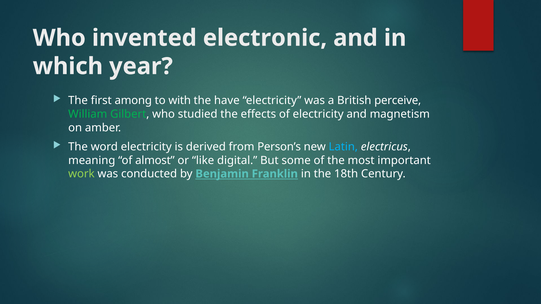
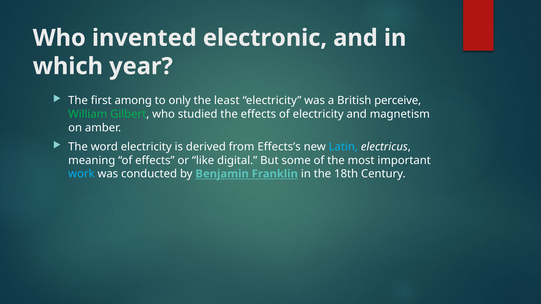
with: with -> only
have: have -> least
Person’s: Person’s -> Effects’s
of almost: almost -> effects
work colour: light green -> light blue
